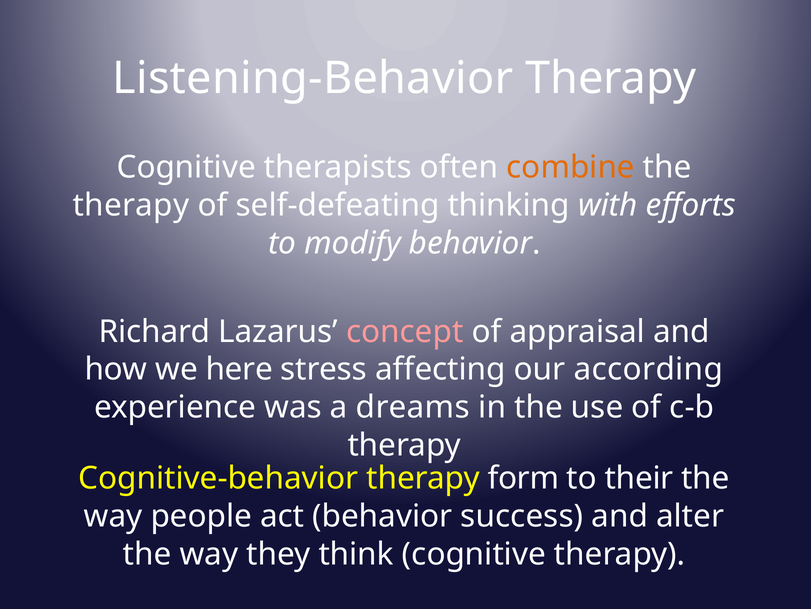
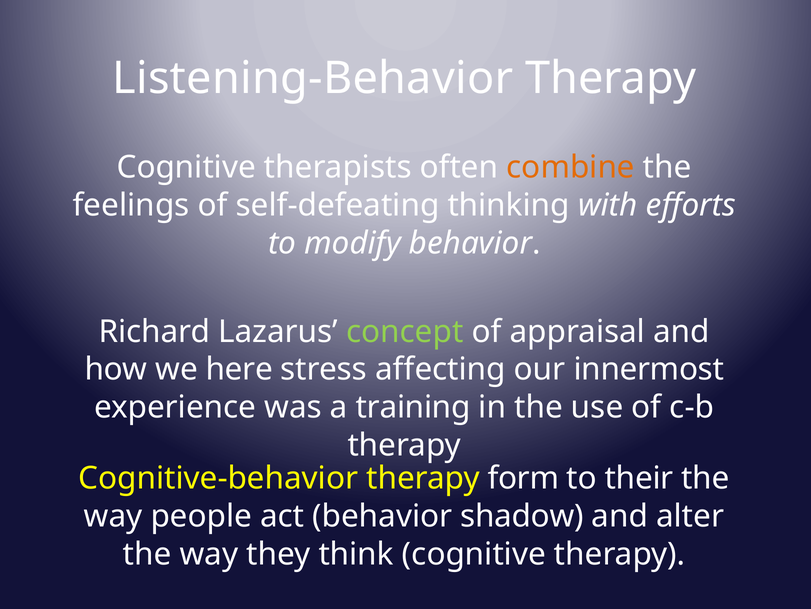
therapy at (131, 205): therapy -> feelings
concept colour: pink -> light green
according: according -> innermost
dreams: dreams -> training
success: success -> shadow
